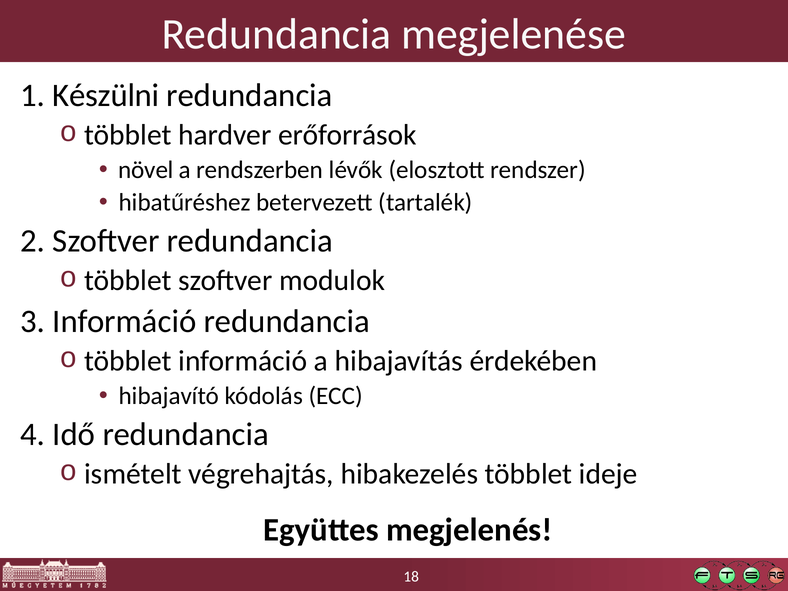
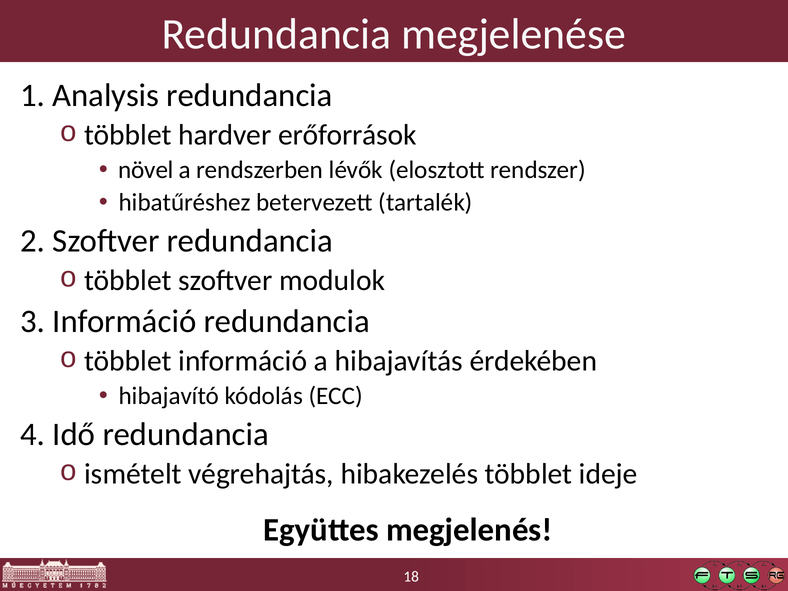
Készülni: Készülni -> Analysis
